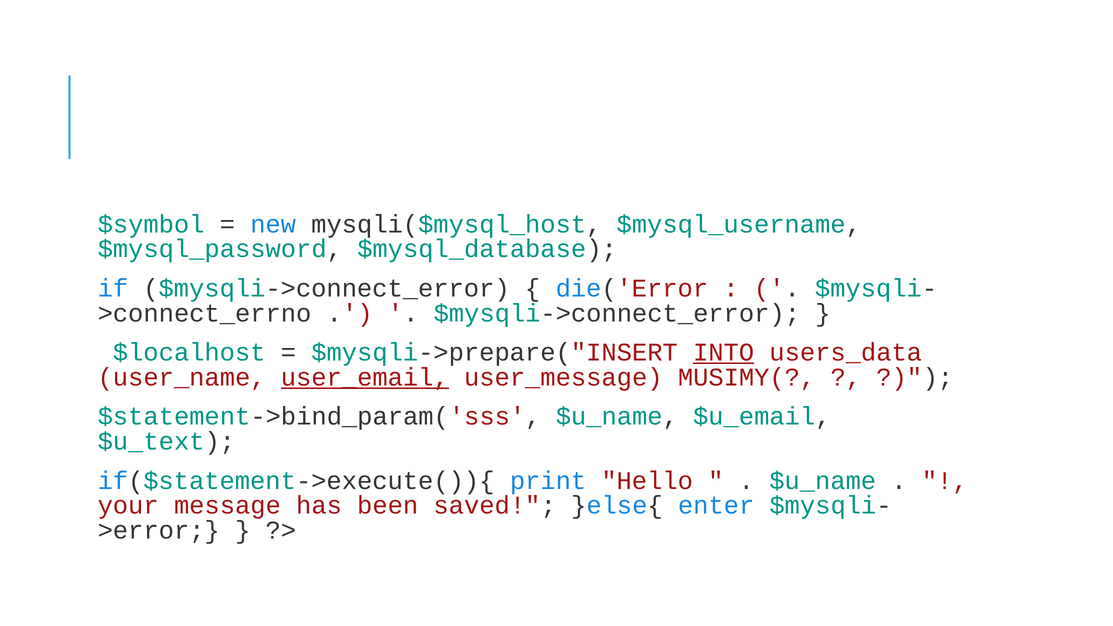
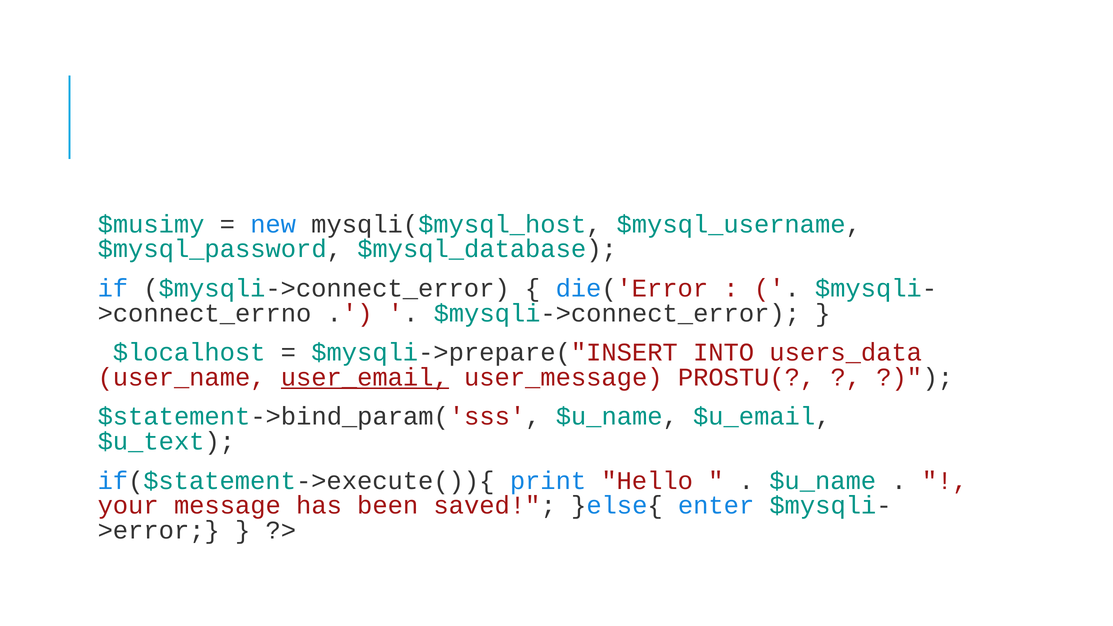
$symbol: $symbol -> $musimy
INTO underline: present -> none
MUSIMY(: MUSIMY( -> PROSTU(
